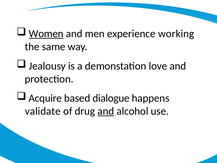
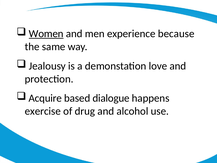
working: working -> because
validate: validate -> exercise
and at (106, 111) underline: present -> none
